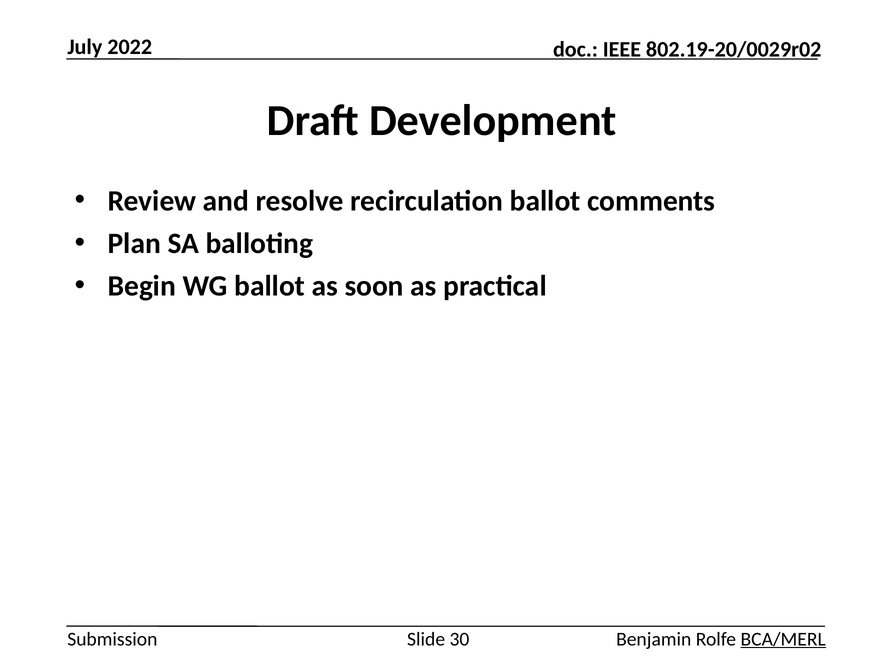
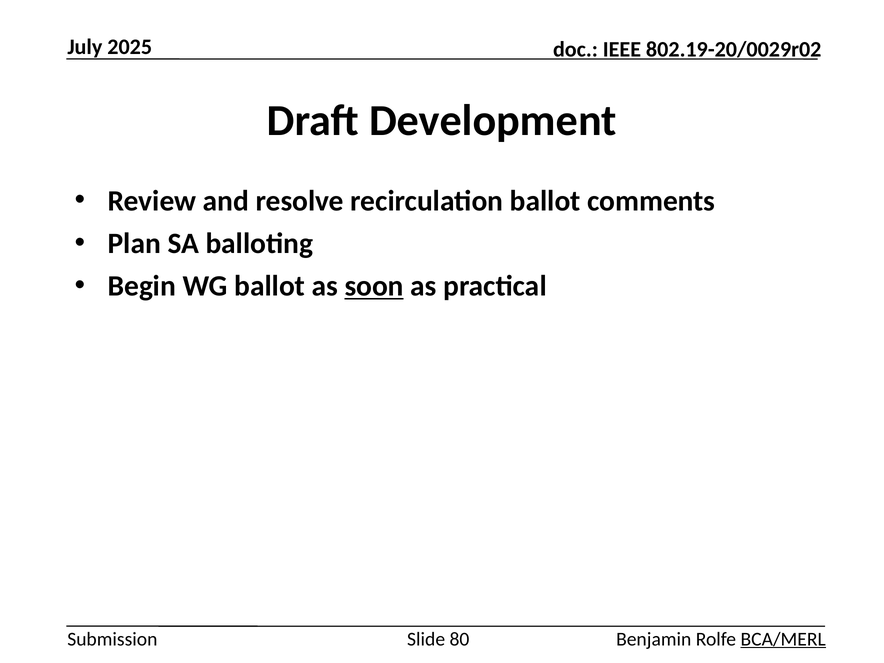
2022: 2022 -> 2025
soon underline: none -> present
30: 30 -> 80
